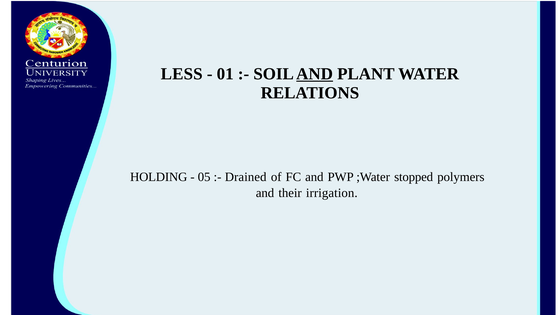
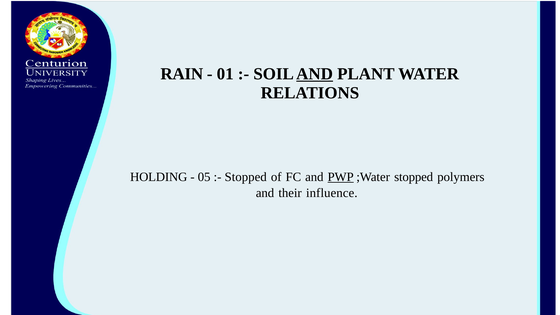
LESS: LESS -> RAIN
Drained at (246, 177): Drained -> Stopped
PWP underline: none -> present
irrigation: irrigation -> influence
